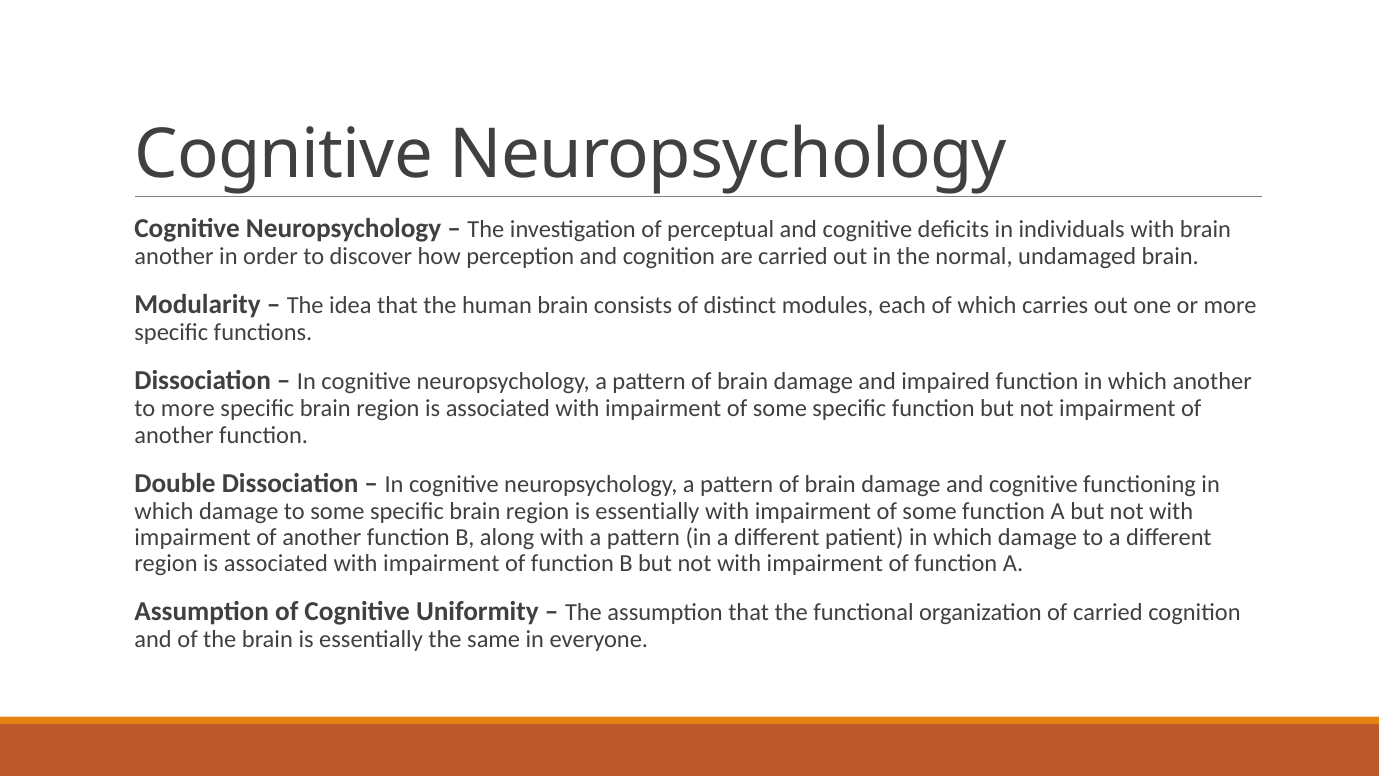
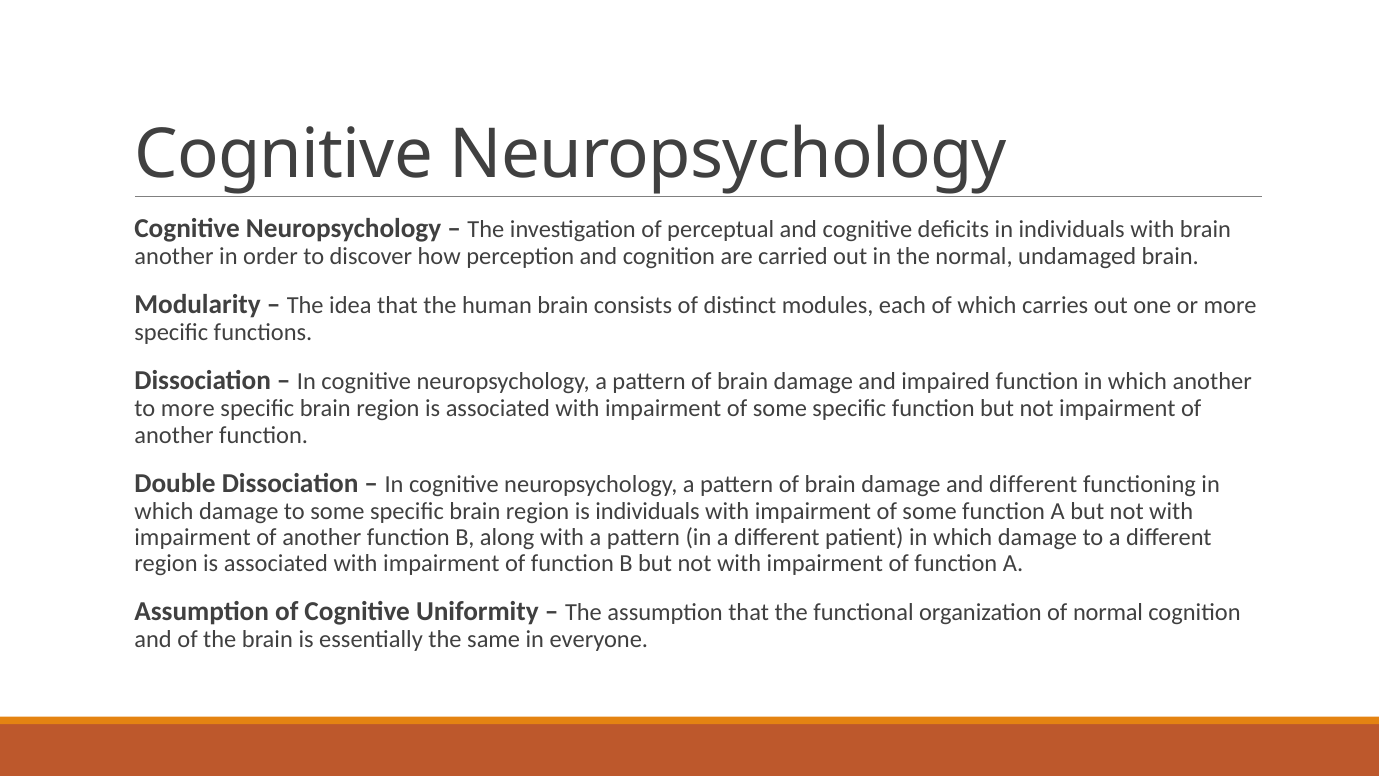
damage and cognitive: cognitive -> different
region is essentially: essentially -> individuals
of carried: carried -> normal
